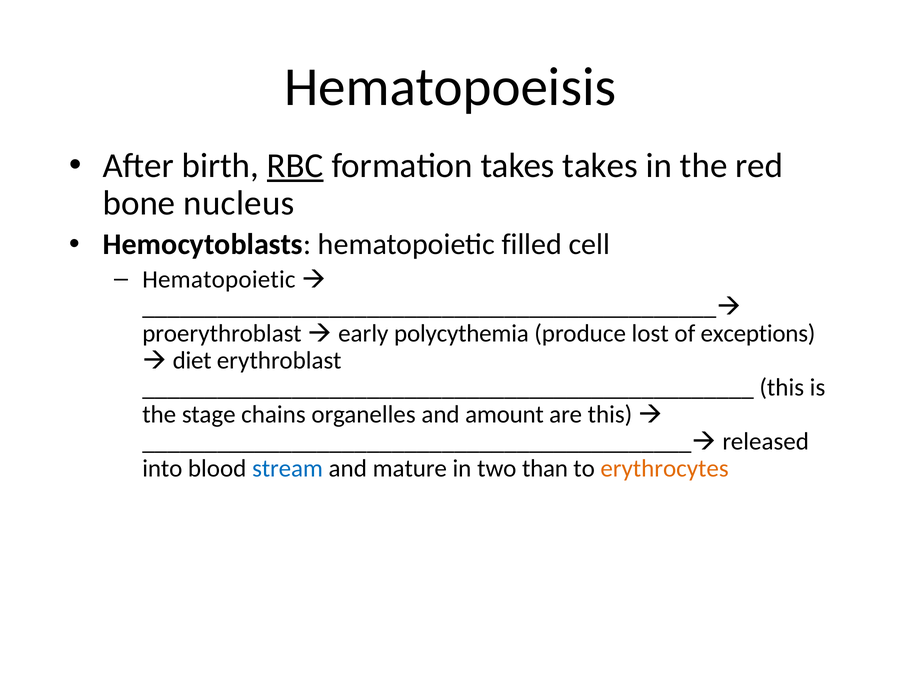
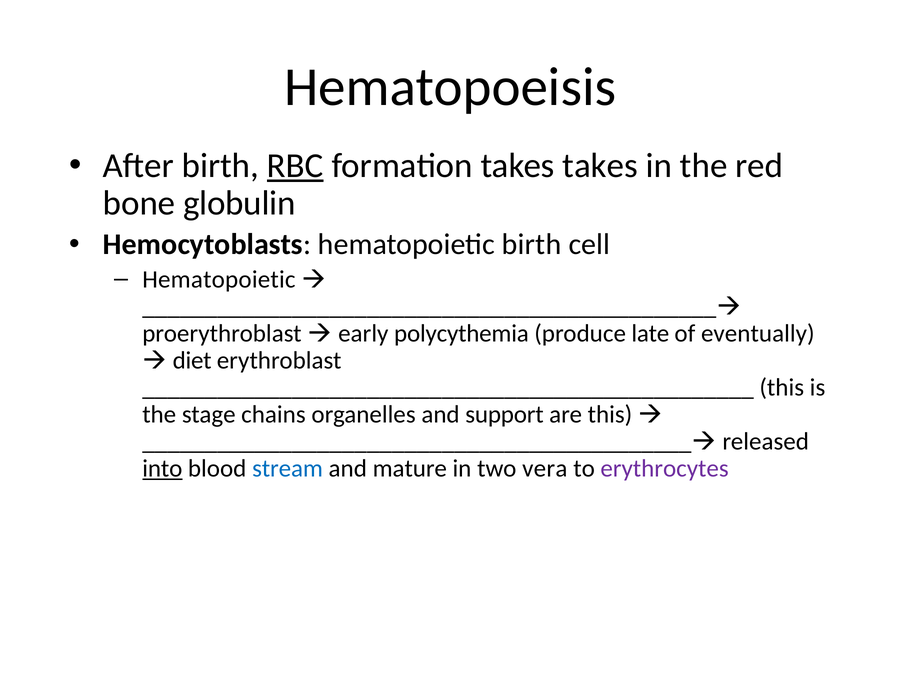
nucleus: nucleus -> globulin
hematopoietic filled: filled -> birth
lost: lost -> late
exceptions: exceptions -> eventually
amount: amount -> support
into underline: none -> present
than: than -> vera
erythrocytes colour: orange -> purple
